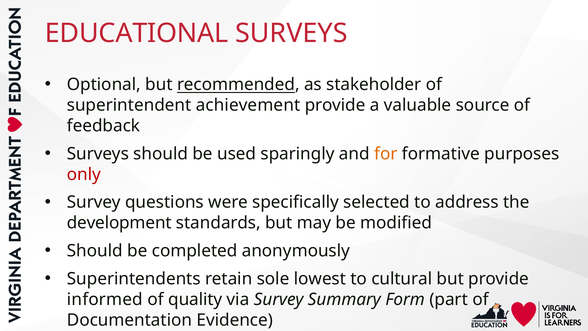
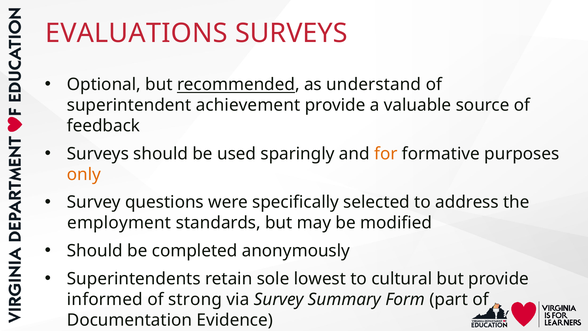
EDUCATIONAL: EDUCATIONAL -> EVALUATIONS
stakeholder: stakeholder -> understand
only colour: red -> orange
development: development -> employment
quality: quality -> strong
